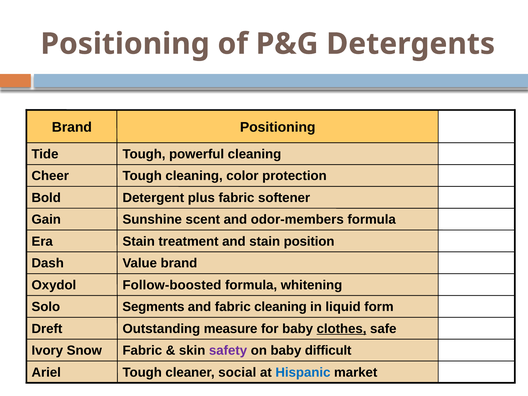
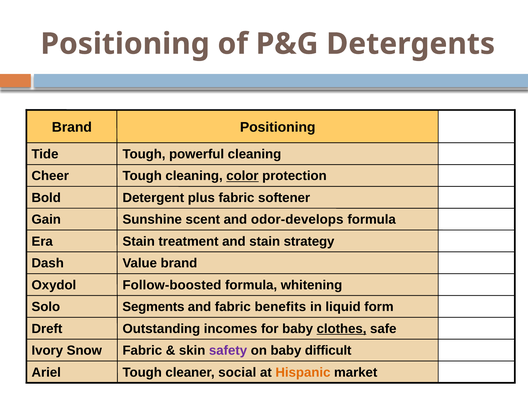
color underline: none -> present
odor-members: odor-members -> odor-develops
position: position -> strategy
fabric cleaning: cleaning -> benefits
measure: measure -> incomes
Hispanic colour: blue -> orange
